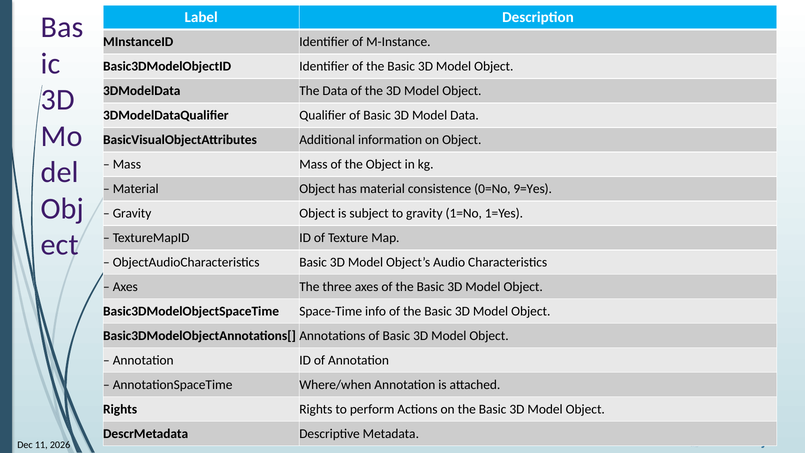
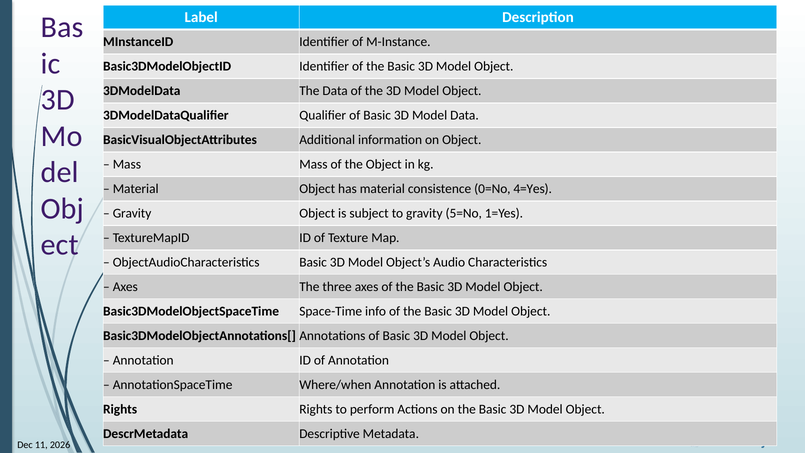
9=Yes: 9=Yes -> 4=Yes
1=No: 1=No -> 5=No
